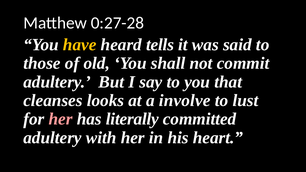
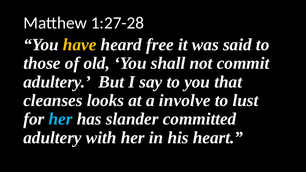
0:27-28: 0:27-28 -> 1:27-28
tells: tells -> free
her at (61, 119) colour: pink -> light blue
literally: literally -> slander
